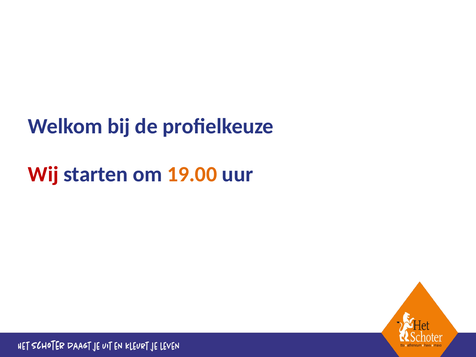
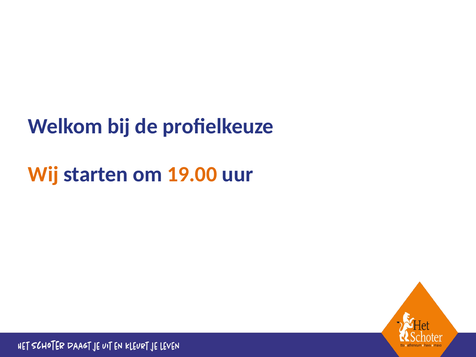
Wij colour: red -> orange
